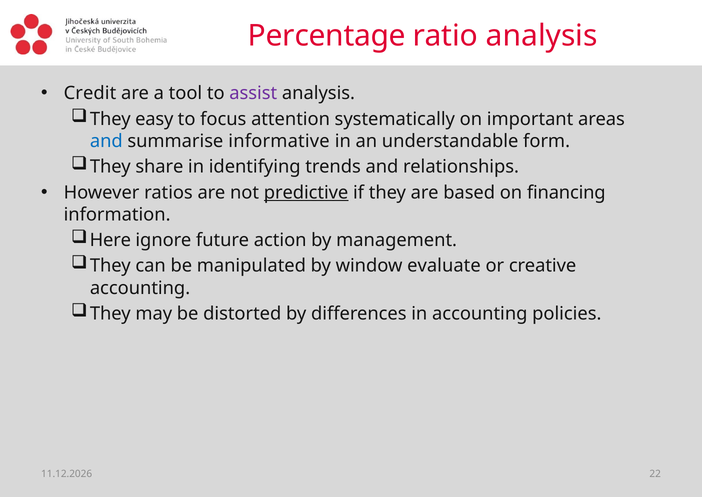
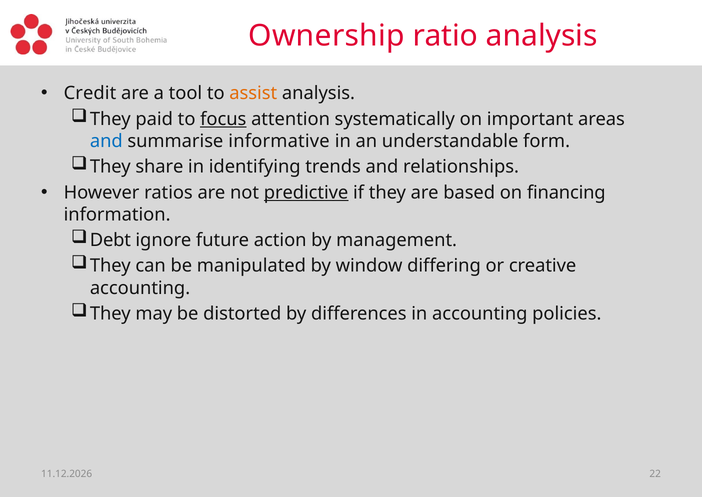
Percentage: Percentage -> Ownership
assist colour: purple -> orange
easy: easy -> paid
focus underline: none -> present
Here: Here -> Debt
evaluate: evaluate -> differing
